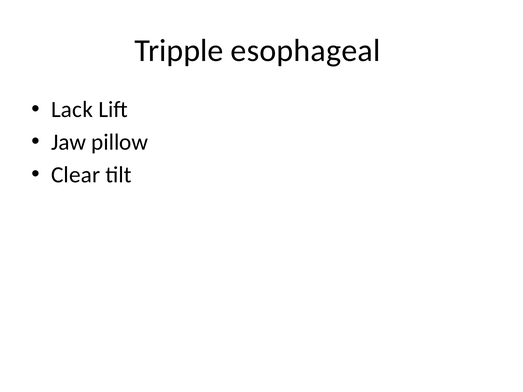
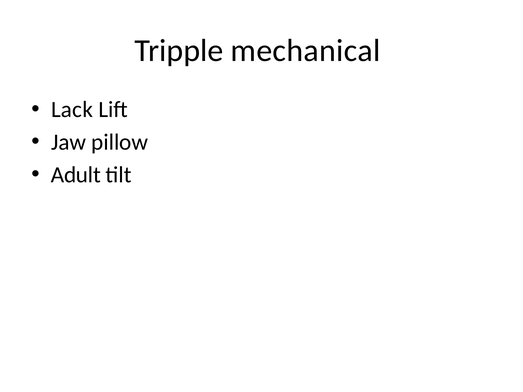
esophageal: esophageal -> mechanical
Clear: Clear -> Adult
